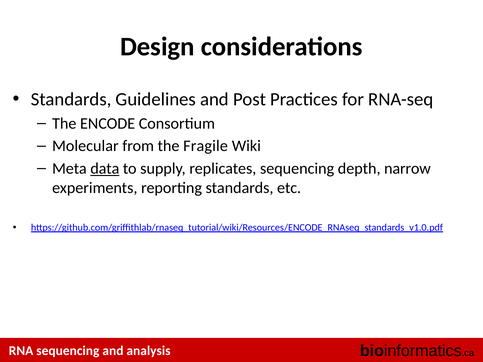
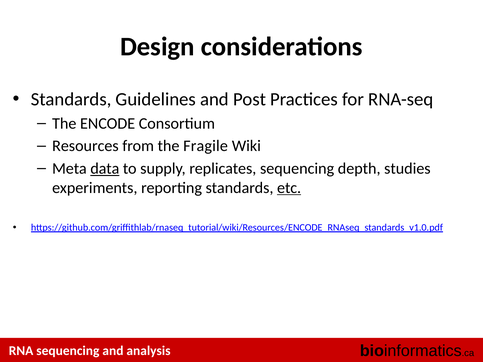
Molecular: Molecular -> Resources
narrow: narrow -> studies
etc underline: none -> present
